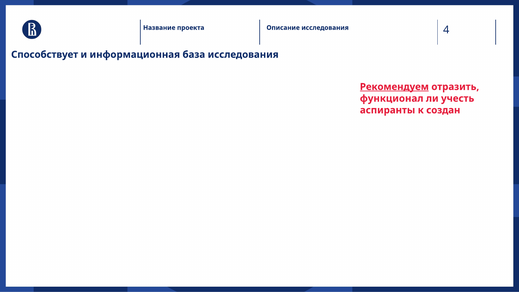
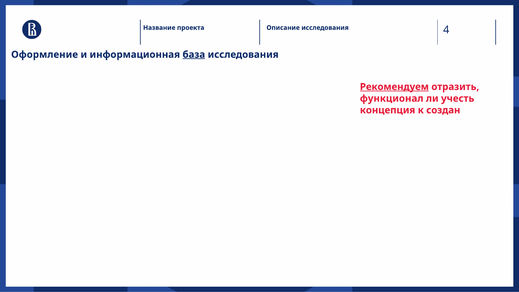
Способствует: Способствует -> Оформление
база underline: none -> present
аспиранты: аспиранты -> концепция
